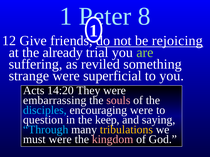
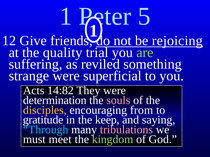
8: 8 -> 5
already: already -> quality
14:20: 14:20 -> 14:82
embarrassing: embarrassing -> determination
disciples colour: light blue -> yellow
encouraging were: were -> from
question: question -> gratitude
tribulations colour: yellow -> pink
must were: were -> meet
kingdom colour: pink -> light green
